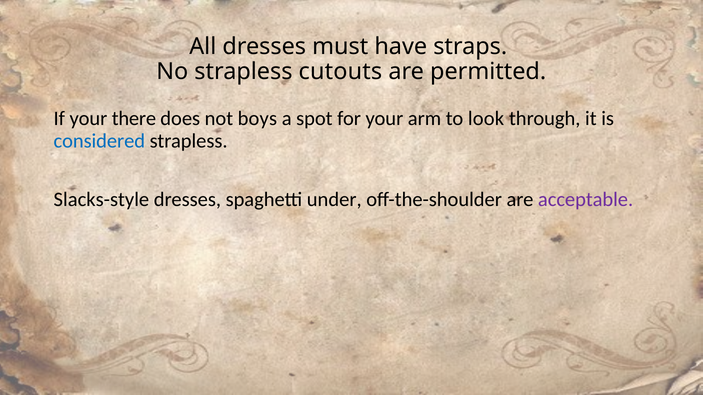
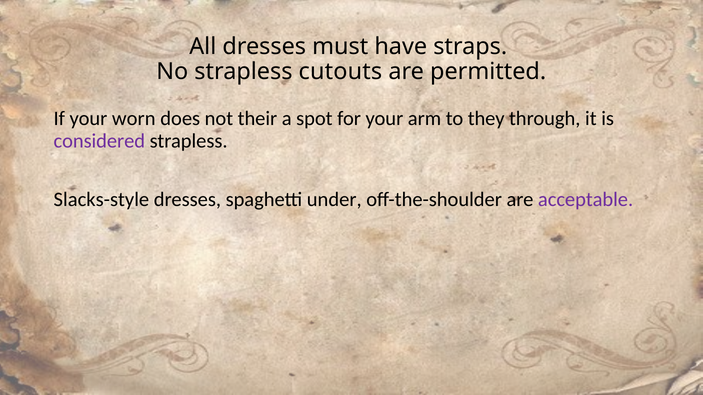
there: there -> worn
boys: boys -> their
look: look -> they
considered colour: blue -> purple
